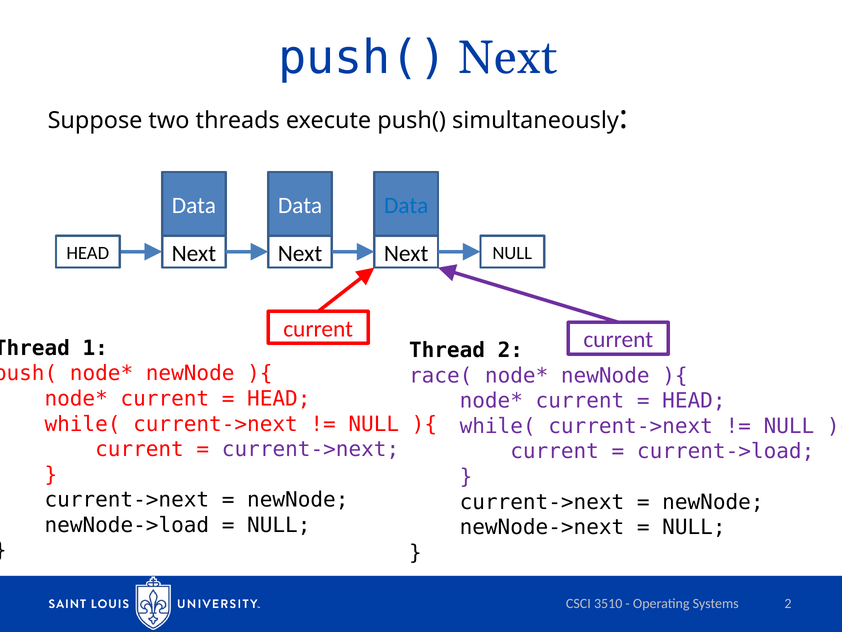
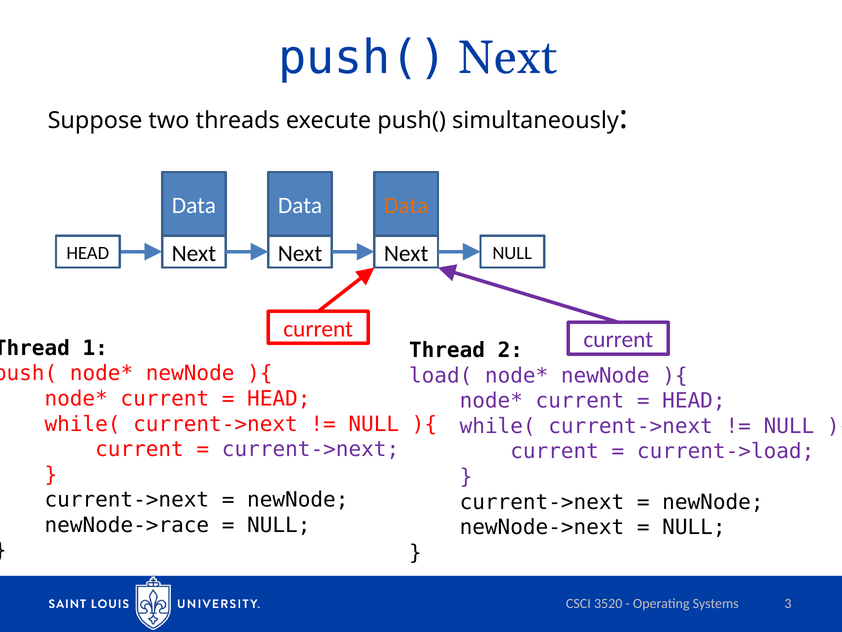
Data at (406, 205) colour: blue -> orange
race(: race( -> load(
newNode->load: newNode->load -> newNode->race
3510: 3510 -> 3520
Systems 2: 2 -> 3
